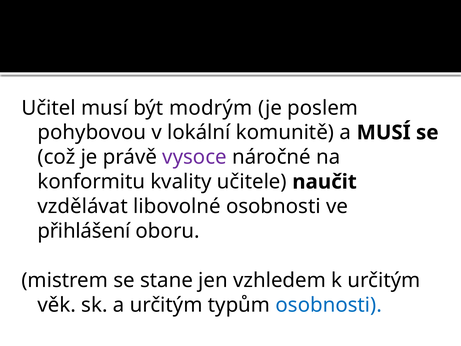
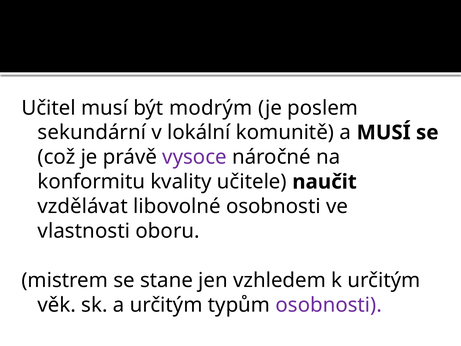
pohybovou: pohybovou -> sekundární
přihlášení: přihlášení -> vlastnosti
osobnosti at (329, 305) colour: blue -> purple
